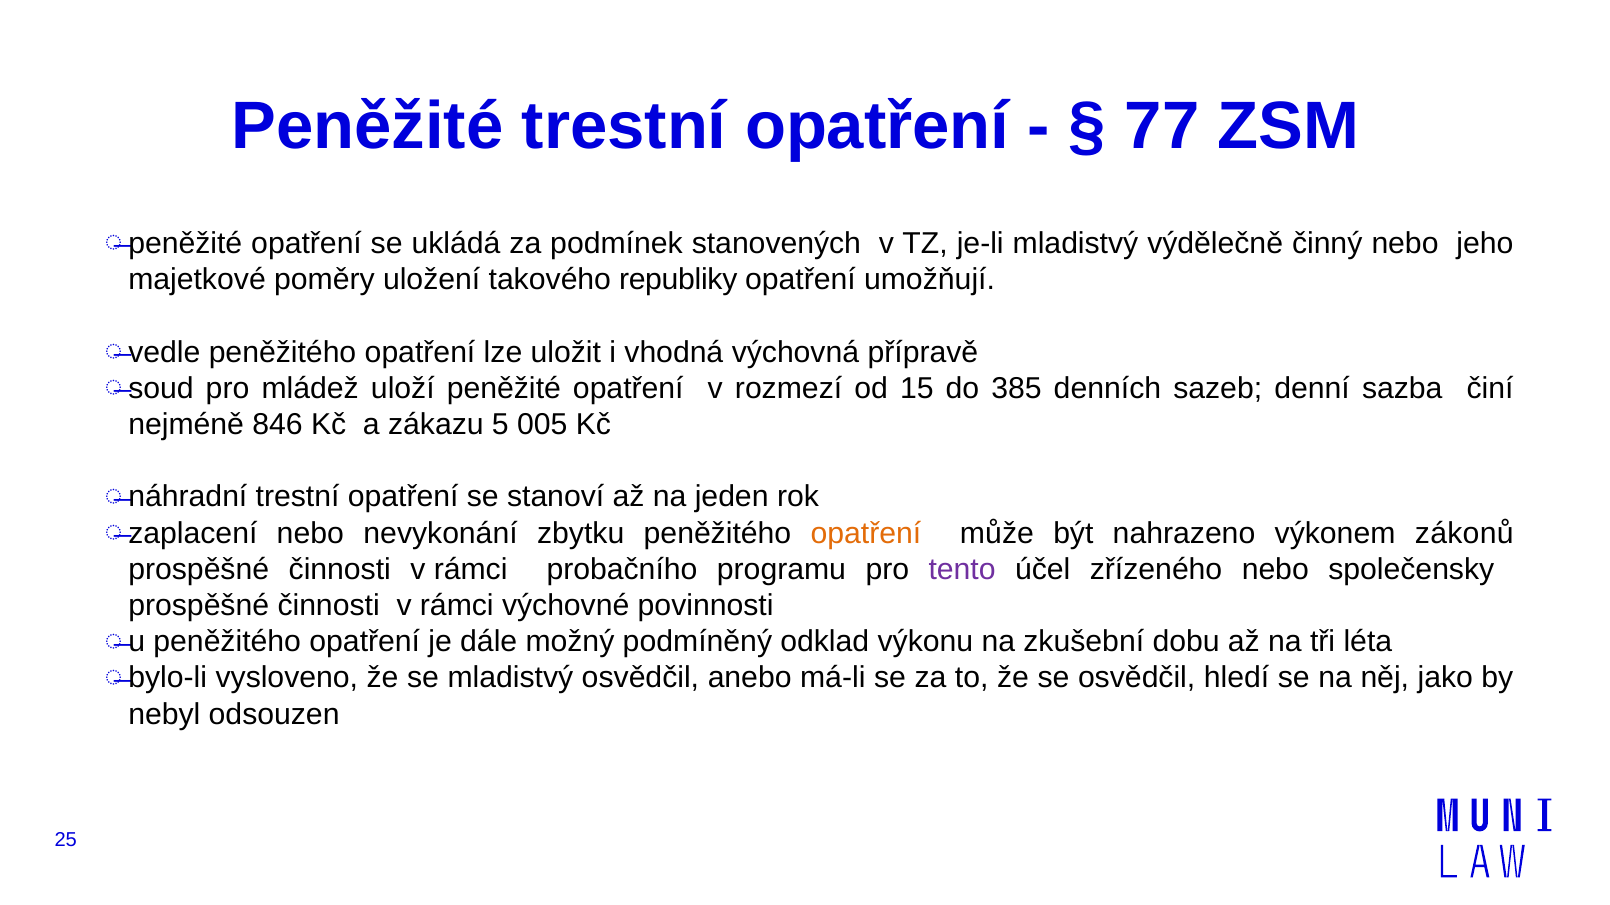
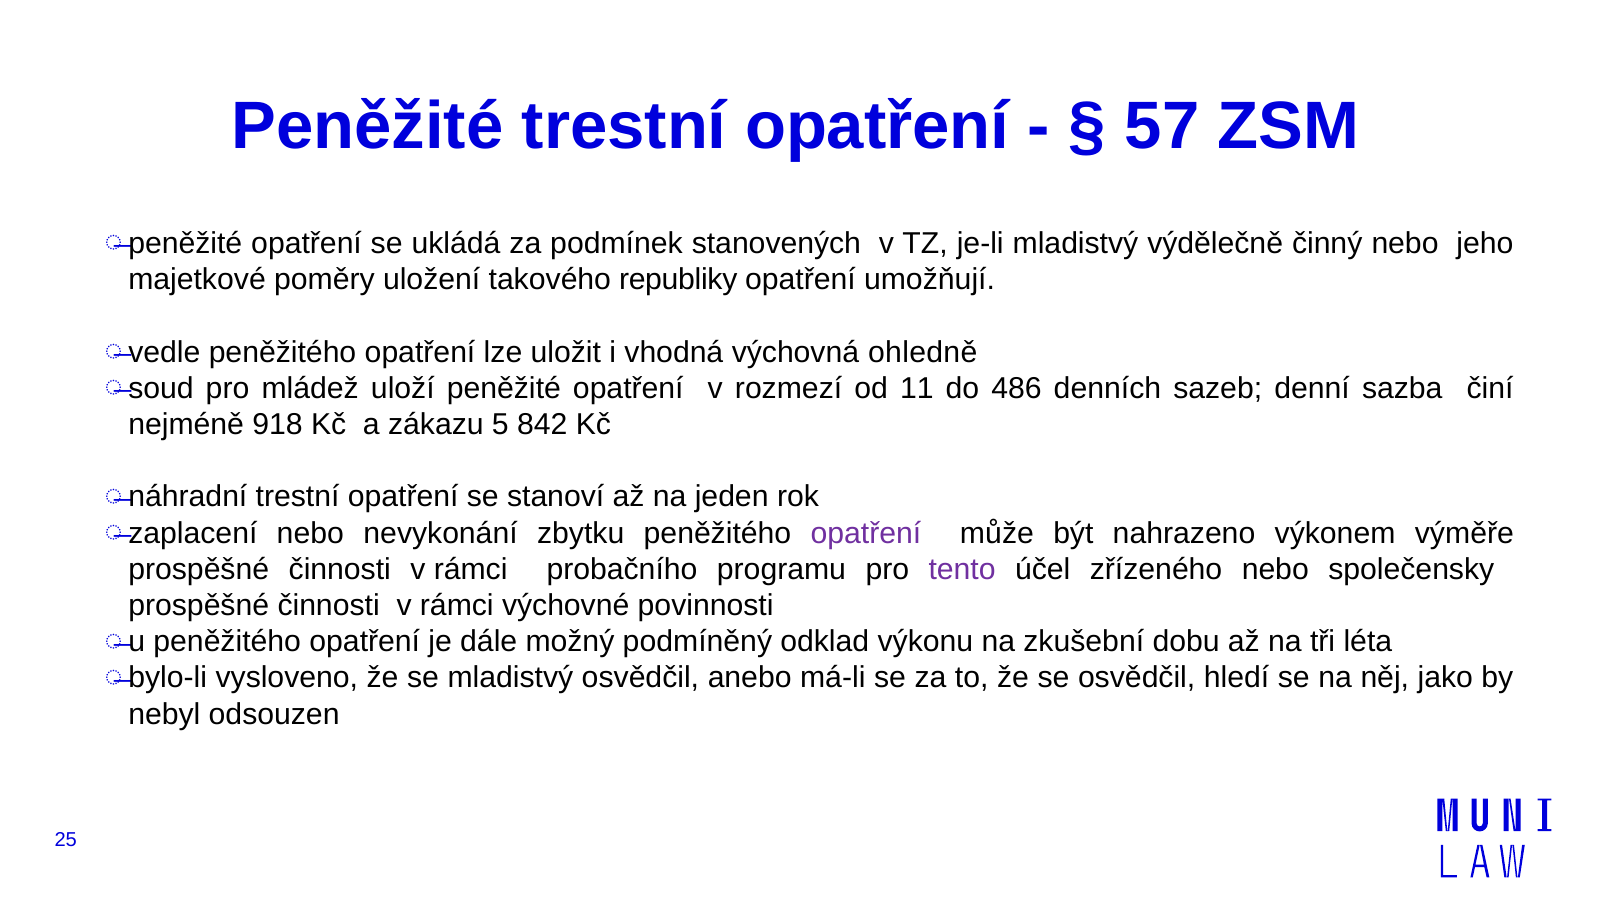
77: 77 -> 57
přípravě: přípravě -> ohledně
15: 15 -> 11
385: 385 -> 486
846: 846 -> 918
005: 005 -> 842
opatření at (866, 533) colour: orange -> purple
zákonů: zákonů -> výměře
